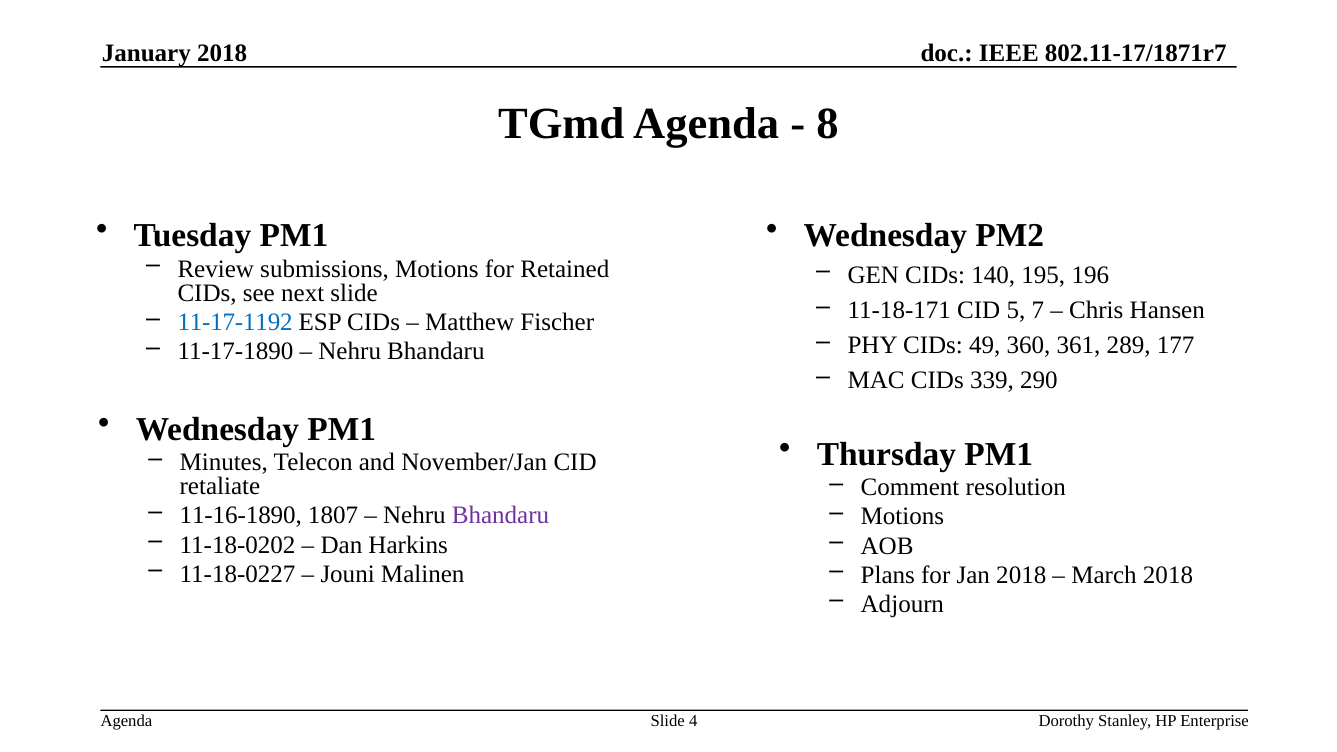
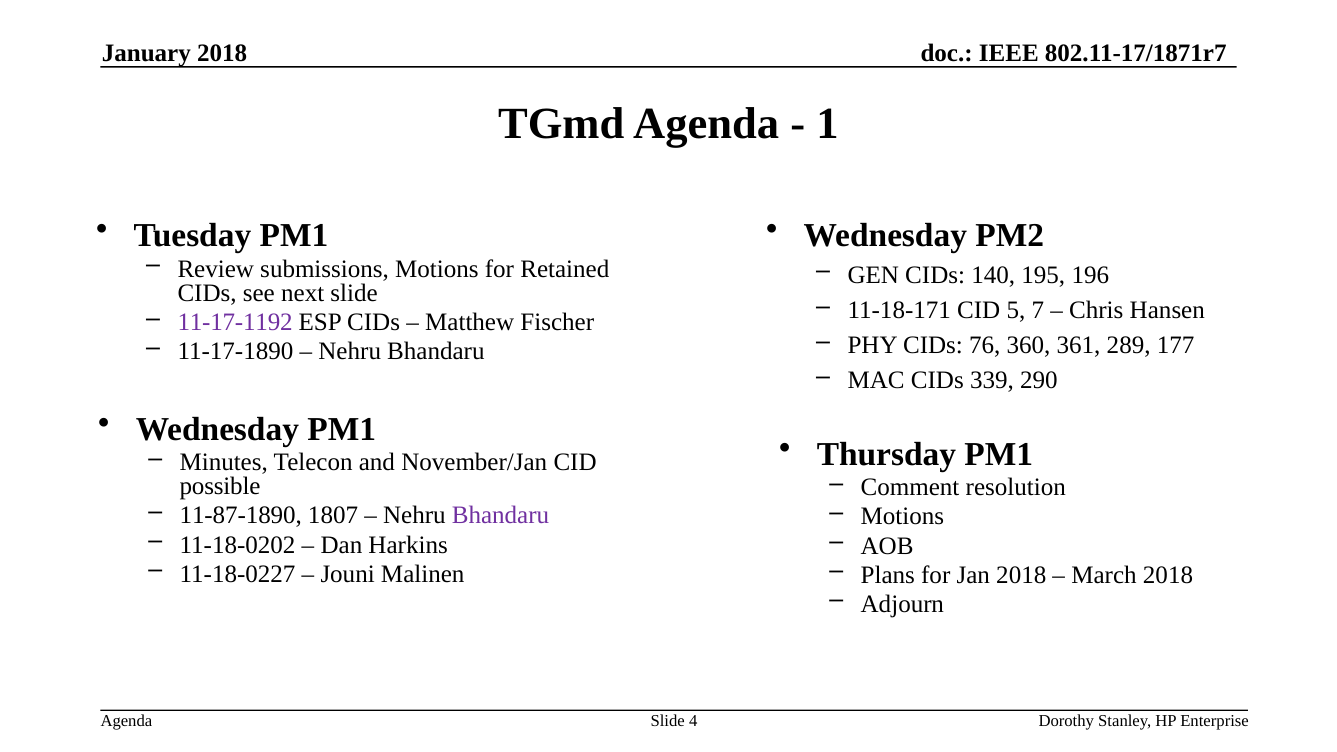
8: 8 -> 1
11-17-1192 colour: blue -> purple
49: 49 -> 76
retaliate: retaliate -> possible
11-16-1890: 11-16-1890 -> 11-87-1890
